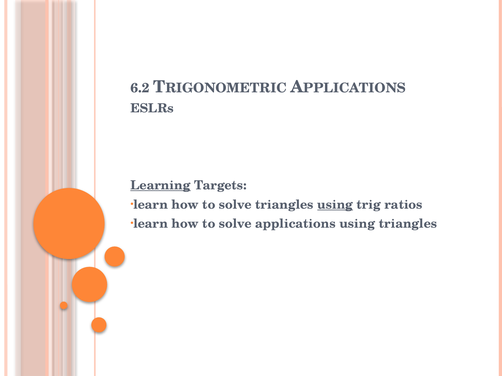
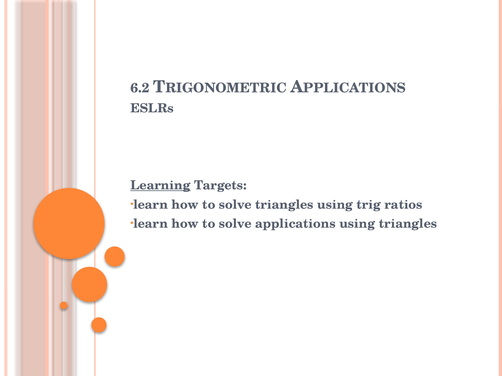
using at (335, 205) underline: present -> none
